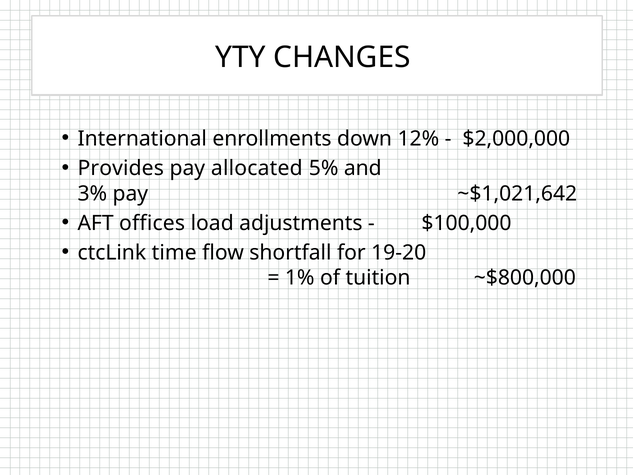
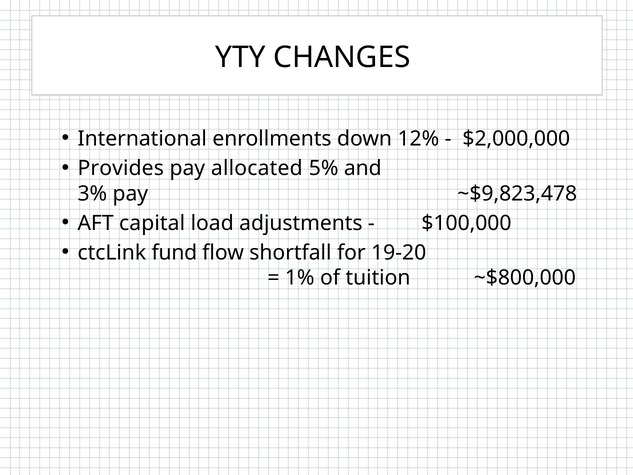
~$1,021,642: ~$1,021,642 -> ~$9,823,478
offices: offices -> capital
time: time -> fund
